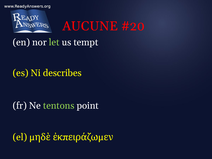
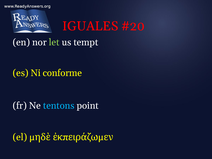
AUCUNE: AUCUNE -> IGUALES
describes: describes -> conforme
tentons colour: light green -> light blue
